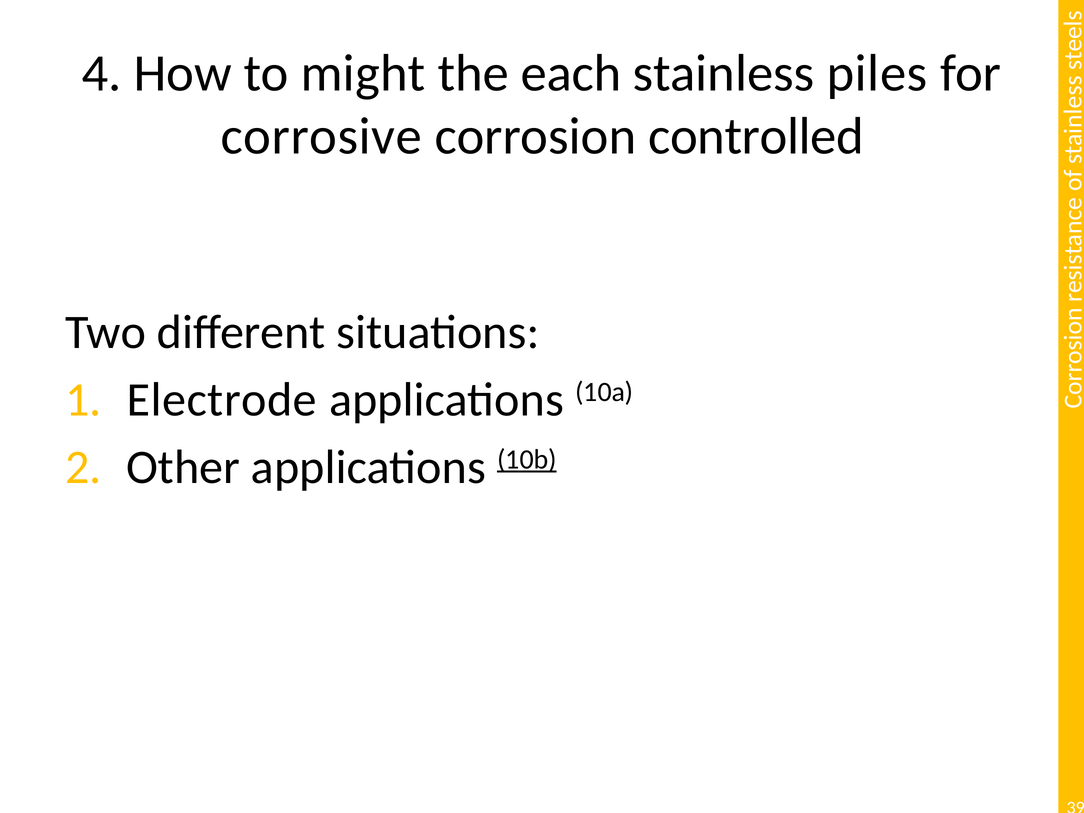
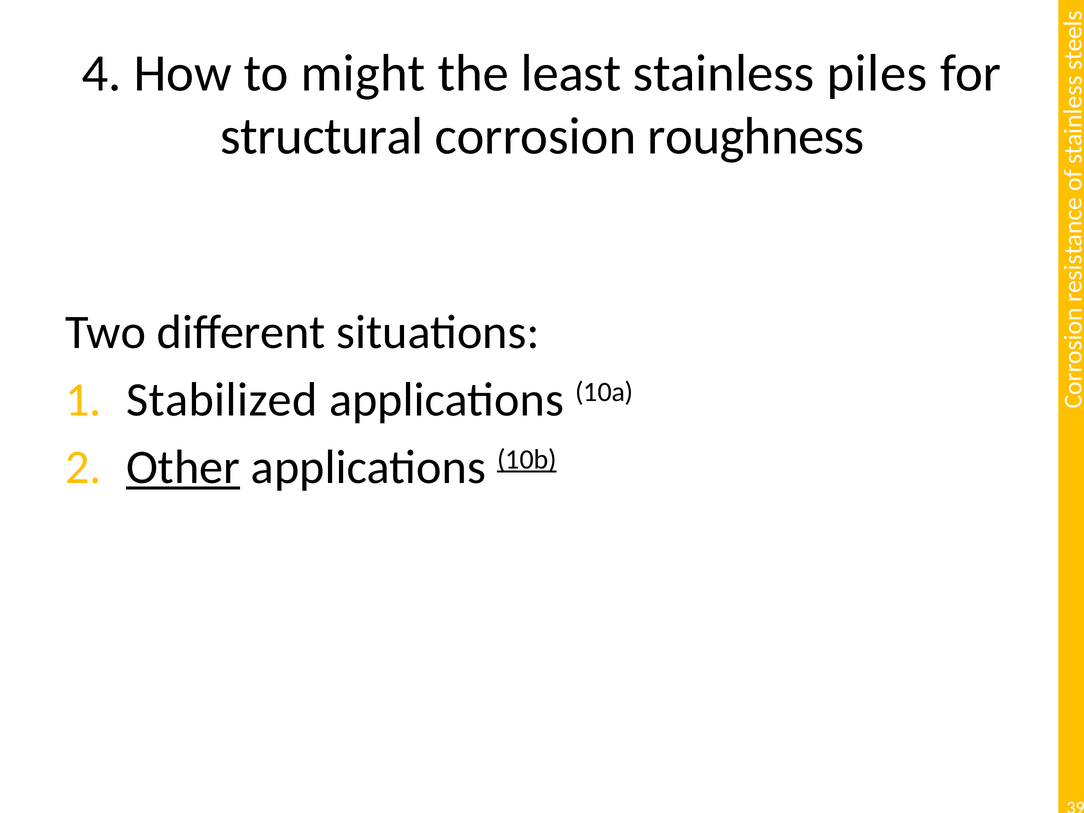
each: each -> least
corrosive: corrosive -> structural
controlled: controlled -> roughness
Electrode: Electrode -> Stabilized
Other underline: none -> present
